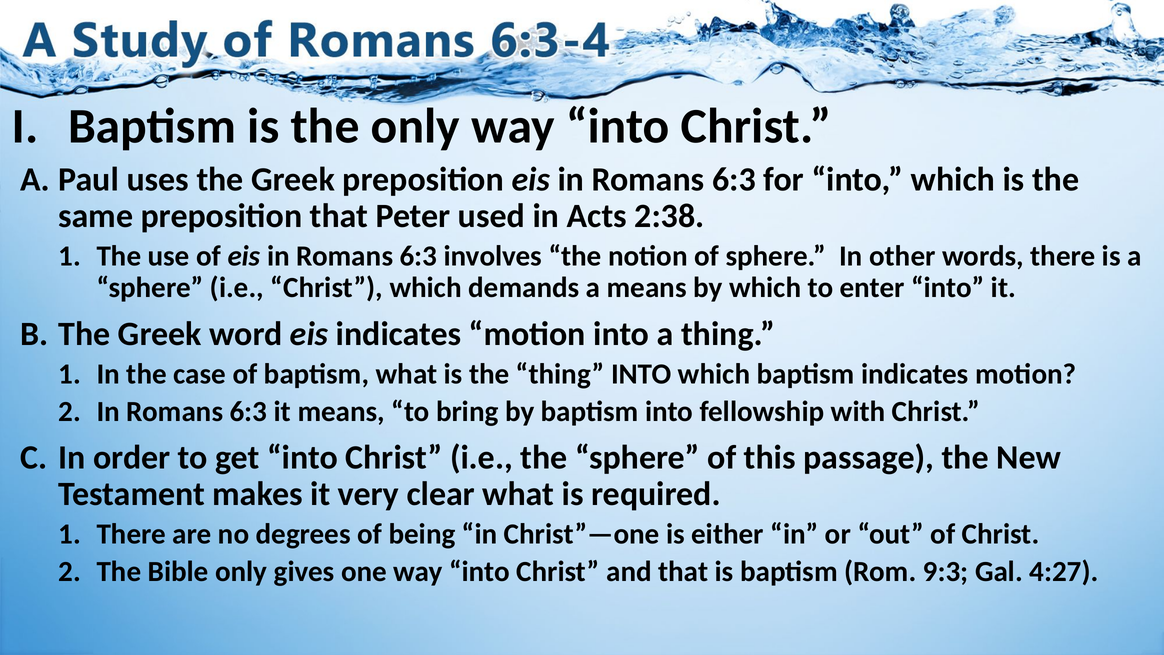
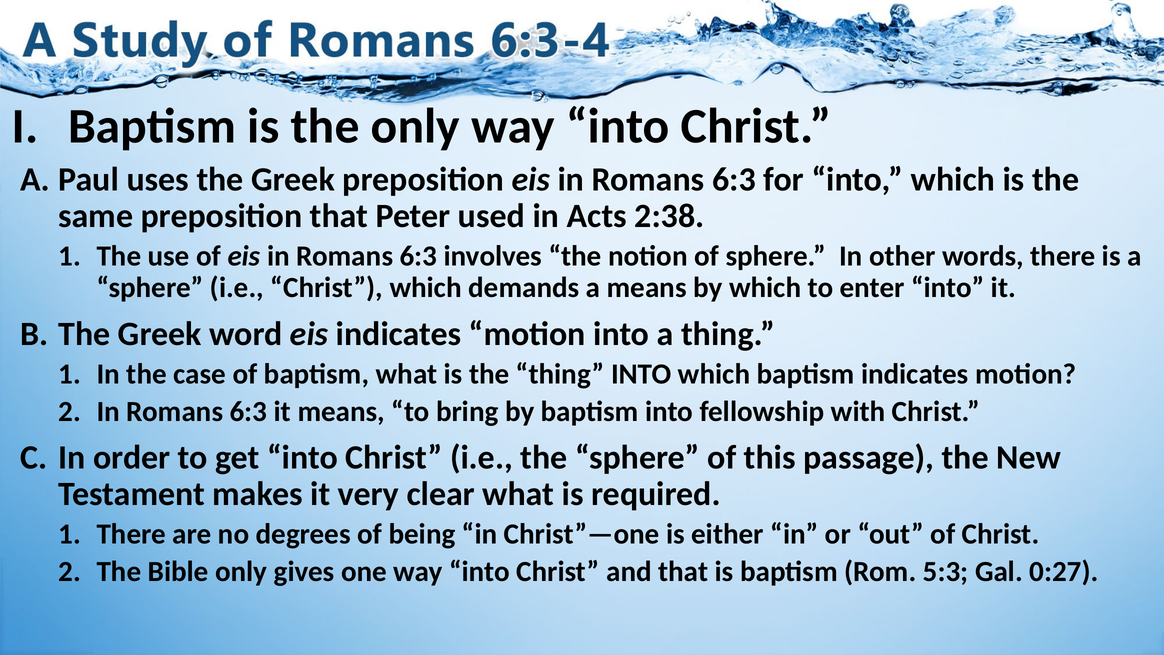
9:3: 9:3 -> 5:3
4:27: 4:27 -> 0:27
